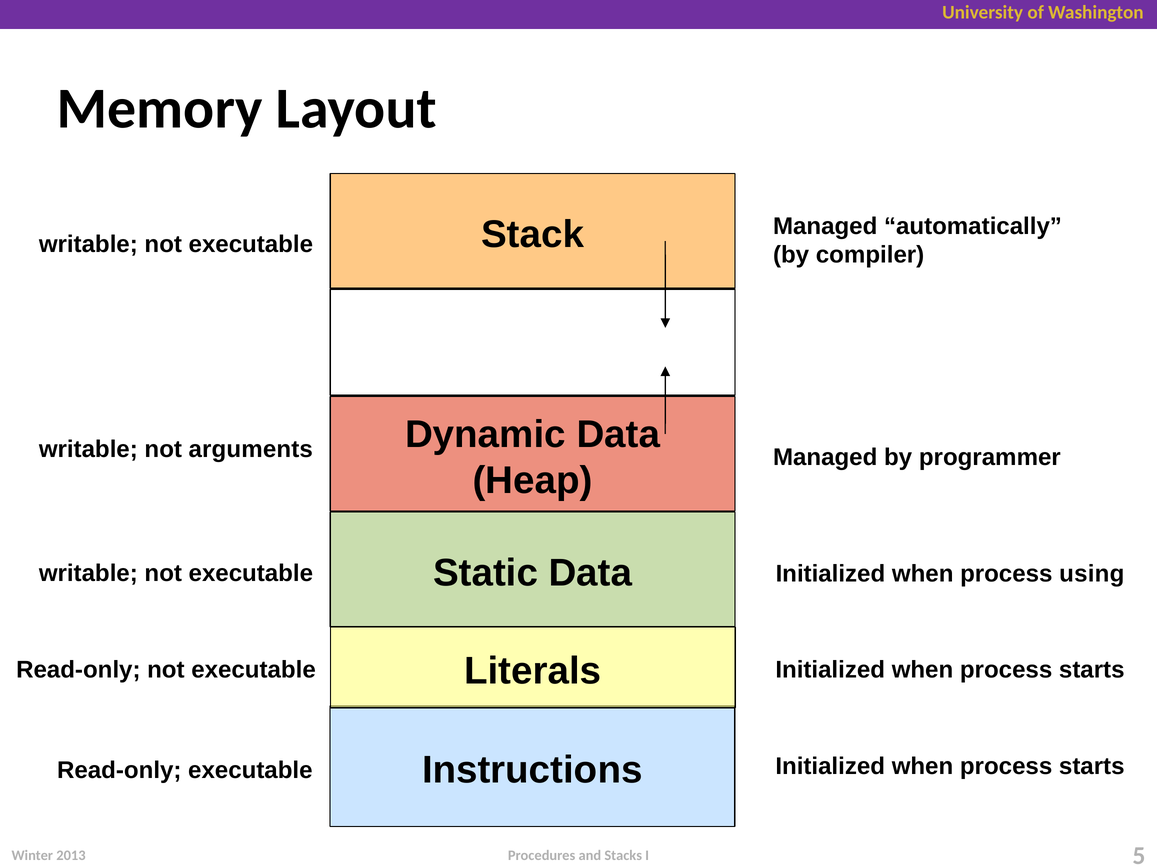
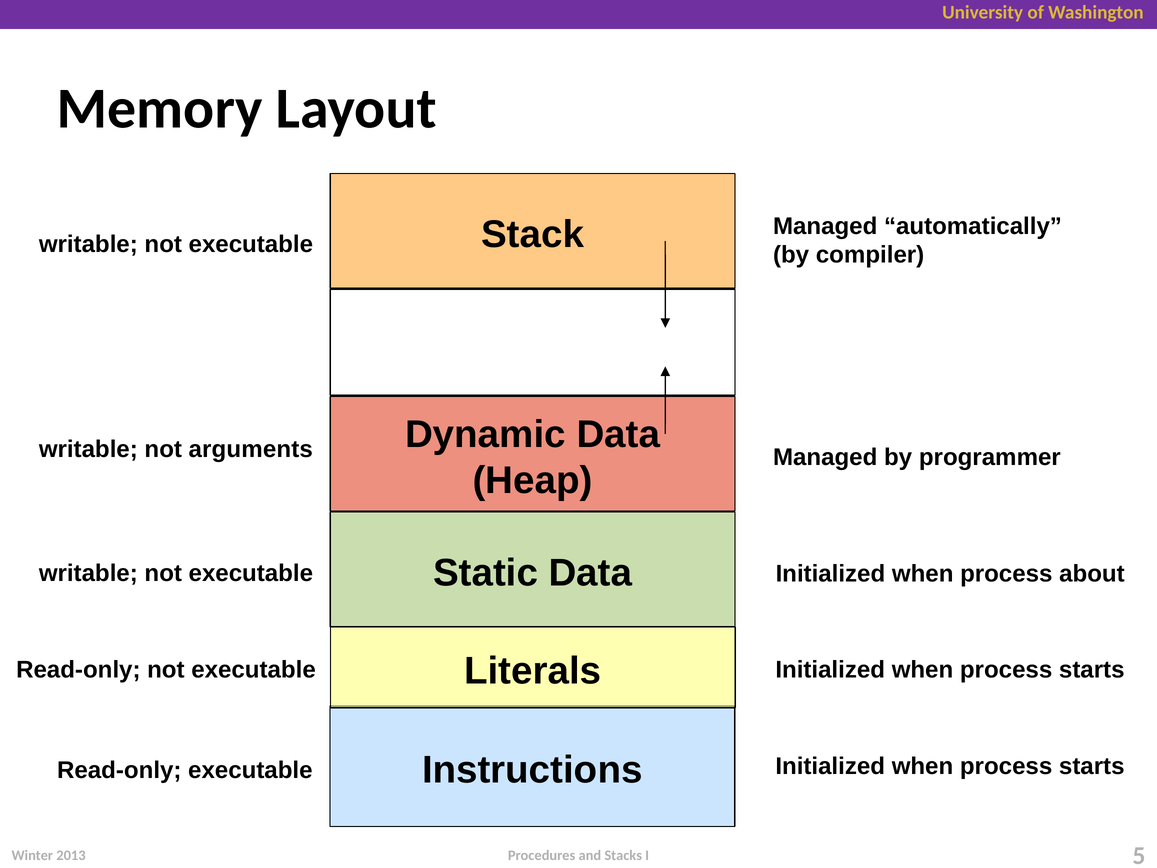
using: using -> about
